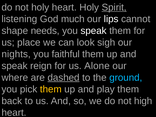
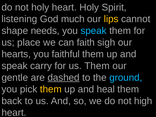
Spirit underline: present -> none
lips colour: white -> yellow
speak at (94, 31) colour: white -> light blue
look: look -> faith
nights: nights -> hearts
reign: reign -> carry
us Alone: Alone -> Them
where: where -> gentle
play: play -> heal
